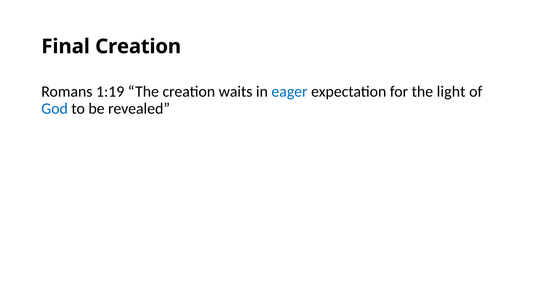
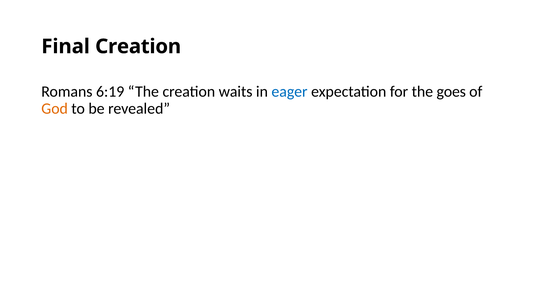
1:19: 1:19 -> 6:19
light: light -> goes
God colour: blue -> orange
